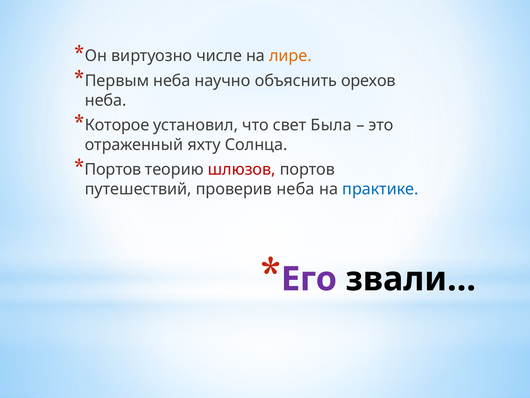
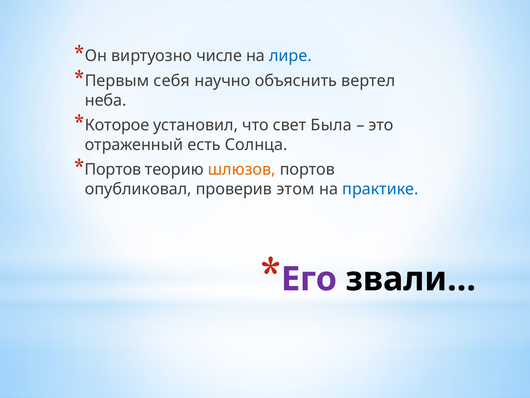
лире colour: orange -> blue
Первым неба: неба -> себя
орехов: орехов -> вертел
яхту: яхту -> есть
шлюзов colour: red -> orange
путешествий: путешествий -> опубликовал
проверив неба: неба -> этом
